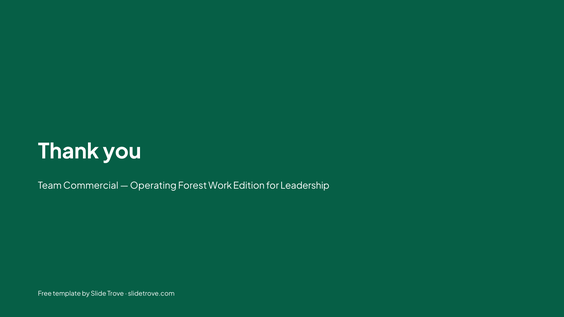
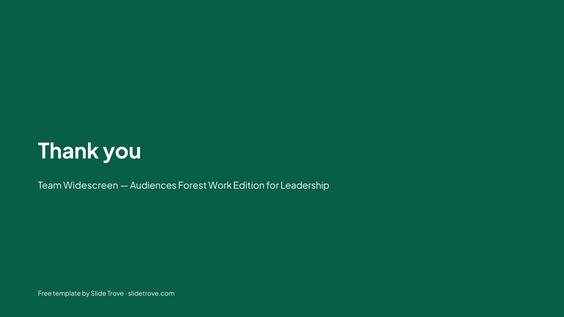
Commercial: Commercial -> Widescreen
Operating: Operating -> Audiences
